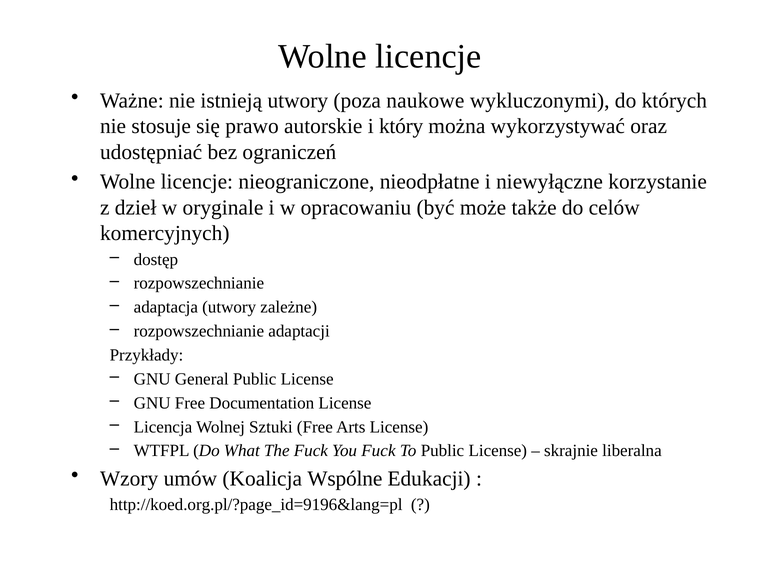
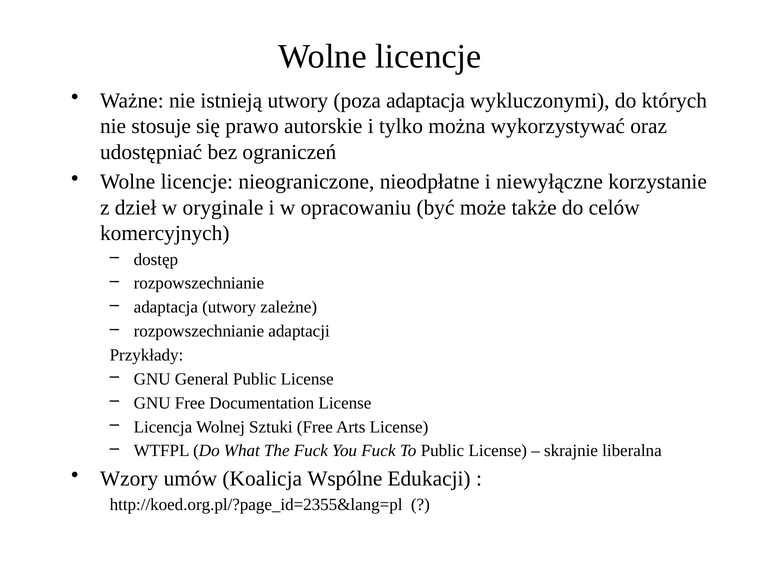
poza naukowe: naukowe -> adaptacja
który: który -> tylko
http://koed.org.pl/?page_id=9196&lang=pl: http://koed.org.pl/?page_id=9196&lang=pl -> http://koed.org.pl/?page_id=2355&lang=pl
